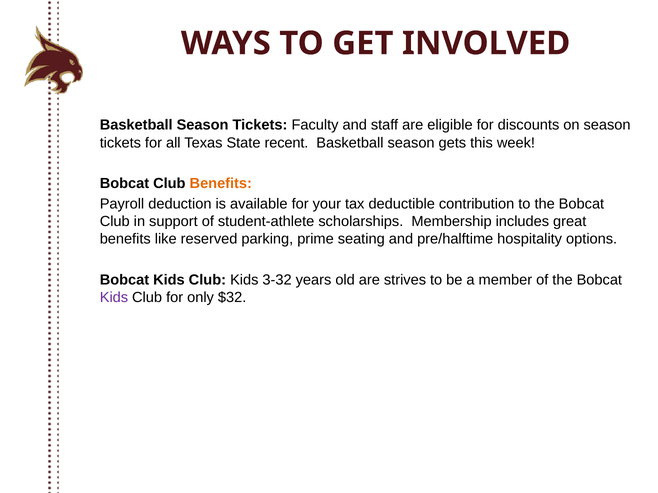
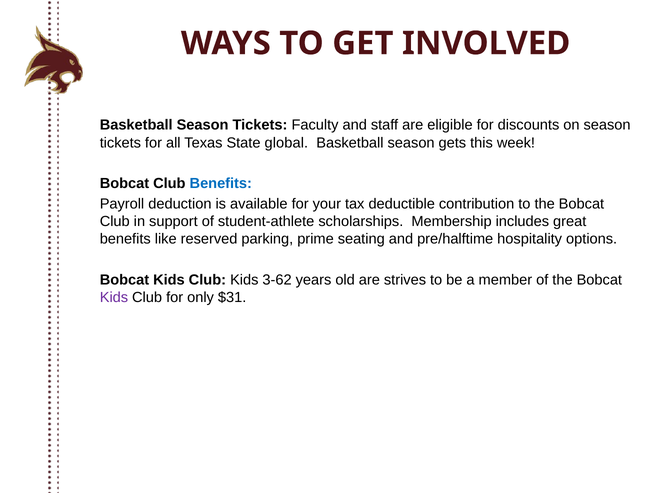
recent: recent -> global
Benefits at (221, 184) colour: orange -> blue
3-32: 3-32 -> 3-62
$32: $32 -> $31
